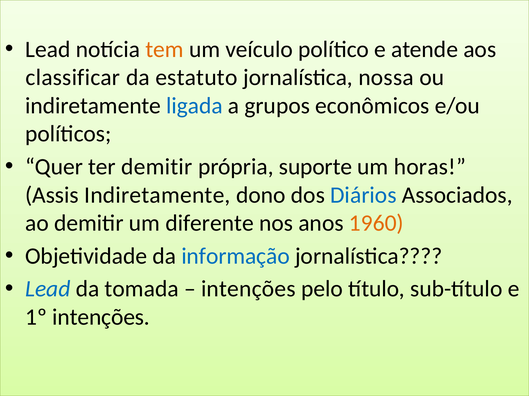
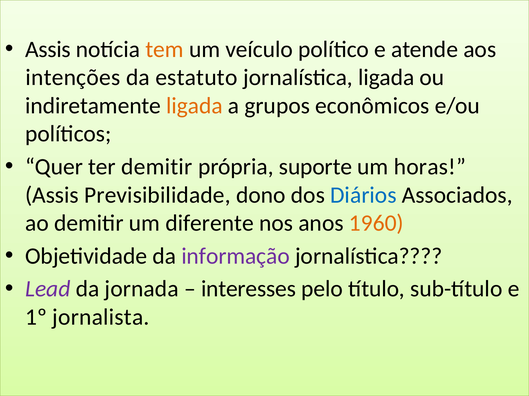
Lead at (48, 49): Lead -> Assis
classificar: classificar -> intenções
jornalística nossa: nossa -> ligada
ligada at (194, 106) colour: blue -> orange
Assis Indiretamente: Indiretamente -> Previsibilidade
informação colour: blue -> purple
Lead at (48, 289) colour: blue -> purple
tomada: tomada -> jornada
intenções at (248, 289): intenções -> interesses
1º intenções: intenções -> jornalista
